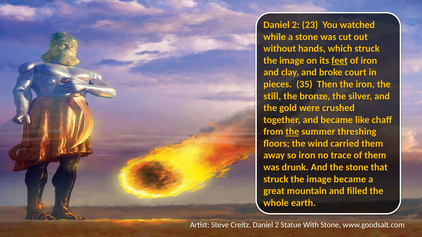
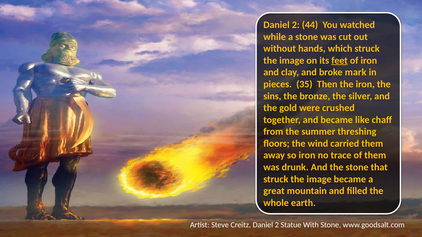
23: 23 -> 44
court: court -> mark
still: still -> sins
the at (292, 132) underline: present -> none
